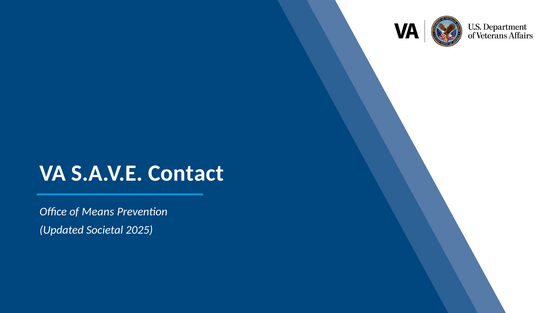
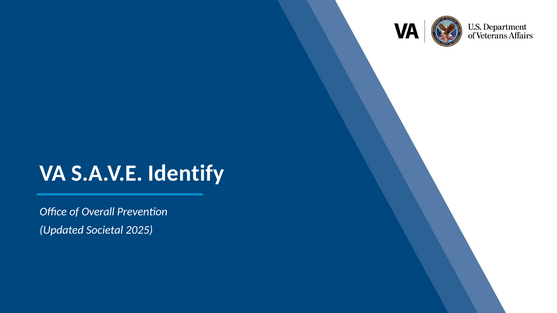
Contact: Contact -> Identify
Means: Means -> Overall
